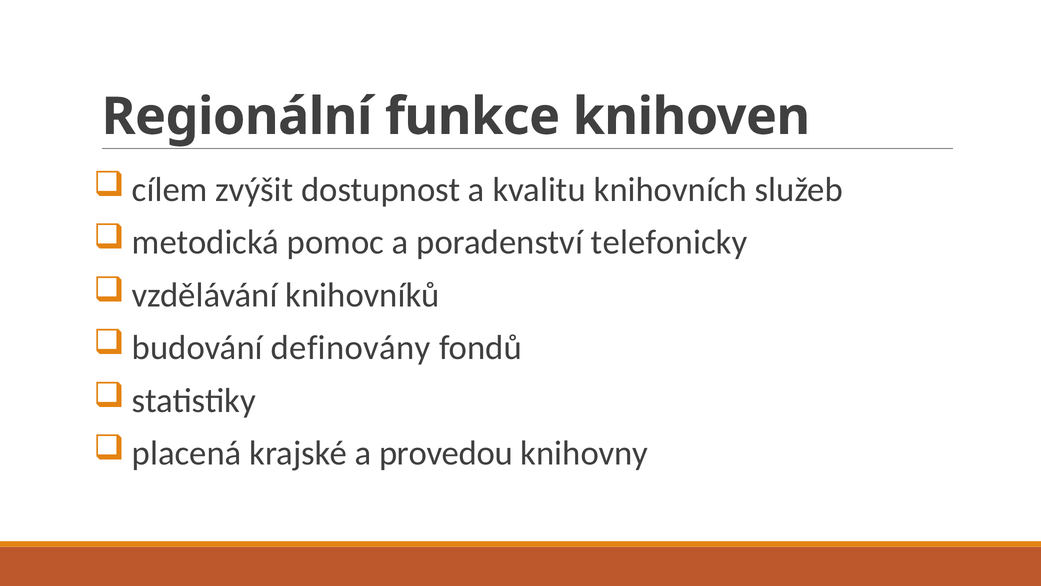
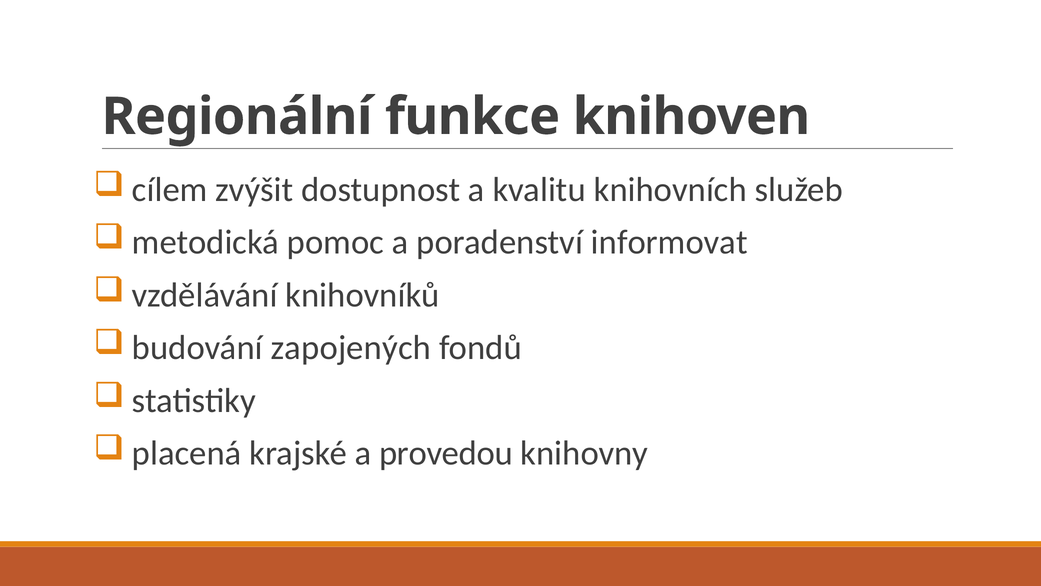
telefonicky: telefonicky -> informovat
definovány: definovány -> zapojených
